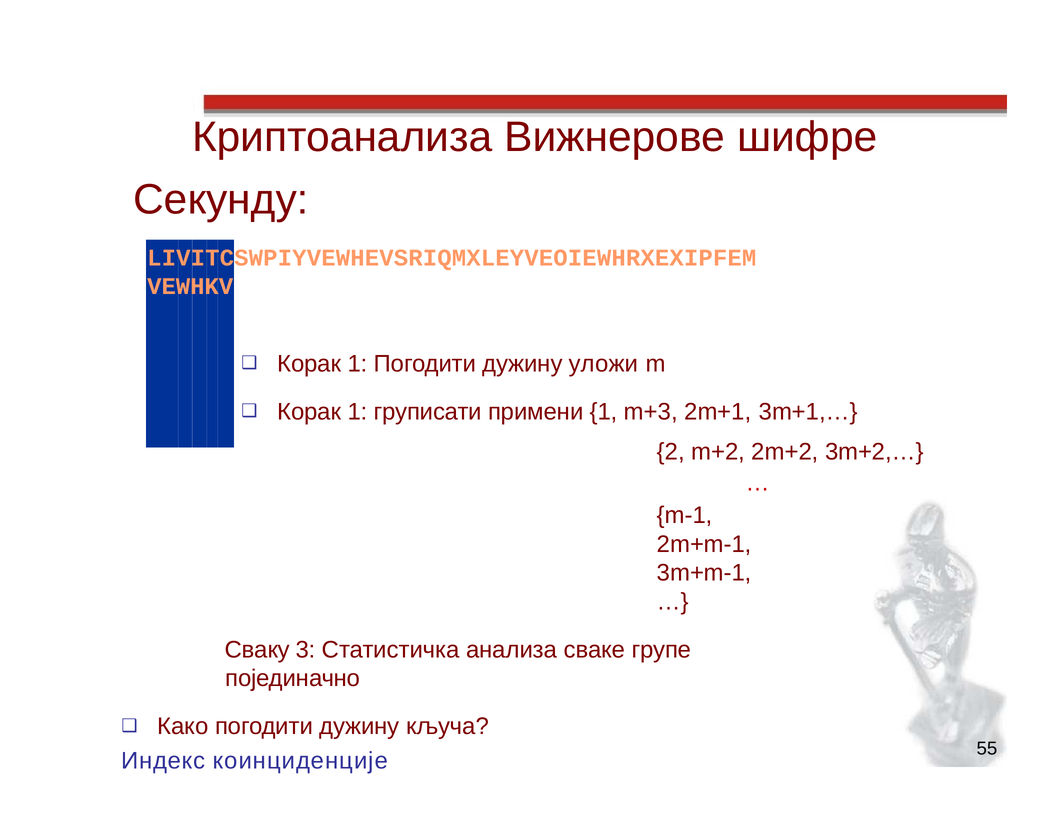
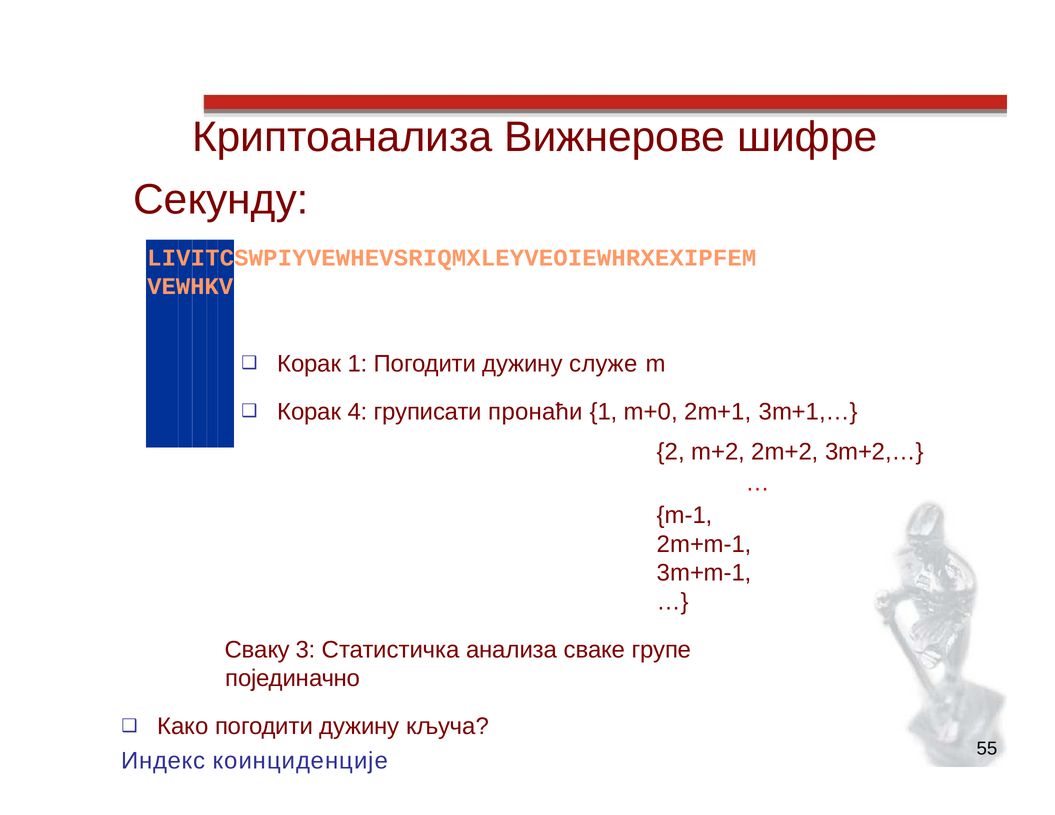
улoжи: улoжи -> служе
1 at (358, 412): 1 -> 4
примени: примени -> пронаћи
m+3: m+3 -> m+0
